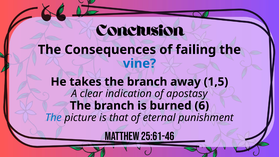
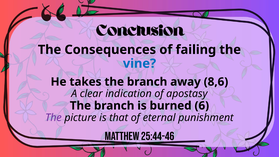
1,5: 1,5 -> 8,6
The at (53, 118) colour: blue -> purple
25:61-46: 25:61-46 -> 25:44-46
